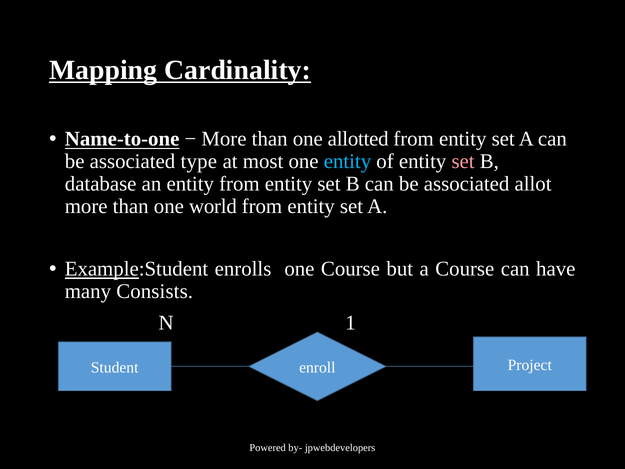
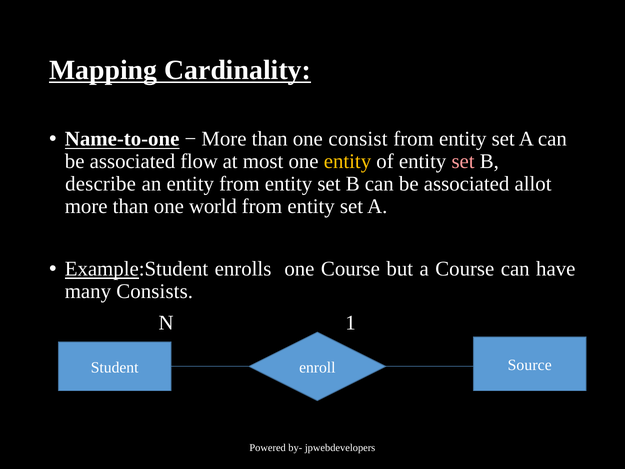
allotted: allotted -> consist
type: type -> flow
entity at (348, 162) colour: light blue -> yellow
database: database -> describe
Project: Project -> Source
